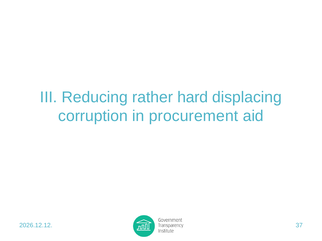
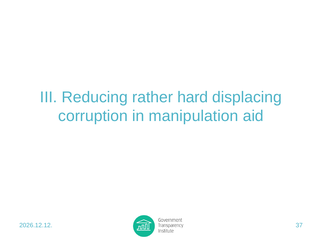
procurement: procurement -> manipulation
